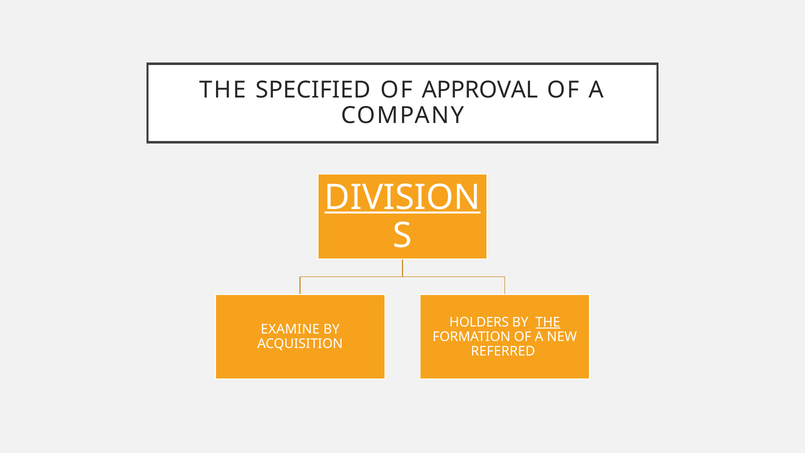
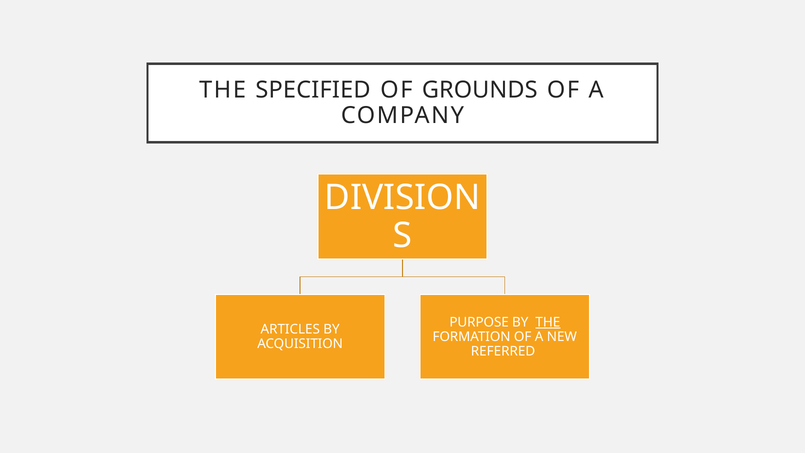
APPROVAL: APPROVAL -> GROUNDS
DIVISION underline: present -> none
HOLDERS: HOLDERS -> PURPOSE
EXAMINE: EXAMINE -> ARTICLES
